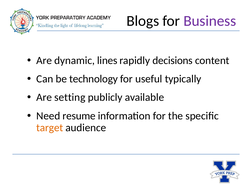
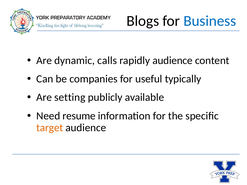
Business colour: purple -> blue
lines: lines -> calls
rapidly decisions: decisions -> audience
technology: technology -> companies
